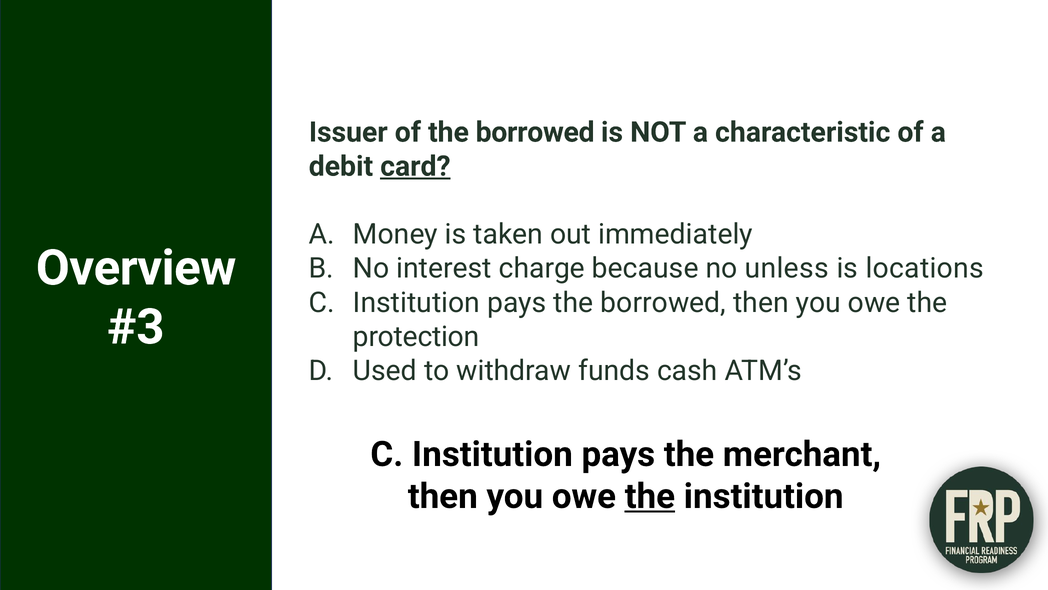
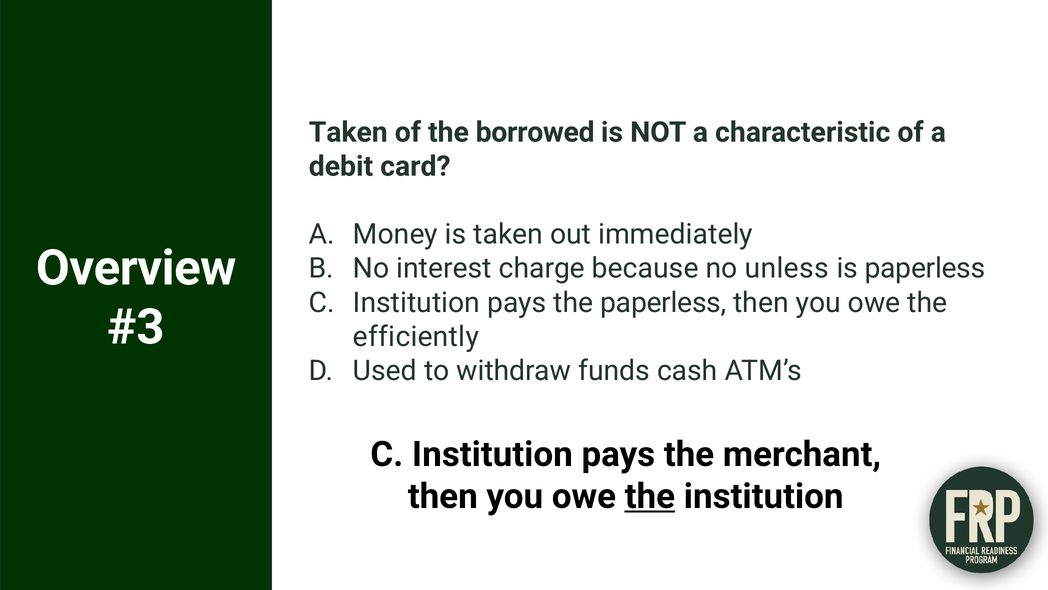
Issuer at (348, 132): Issuer -> Taken
card underline: present -> none
is locations: locations -> paperless
pays the borrowed: borrowed -> paperless
protection: protection -> efficiently
